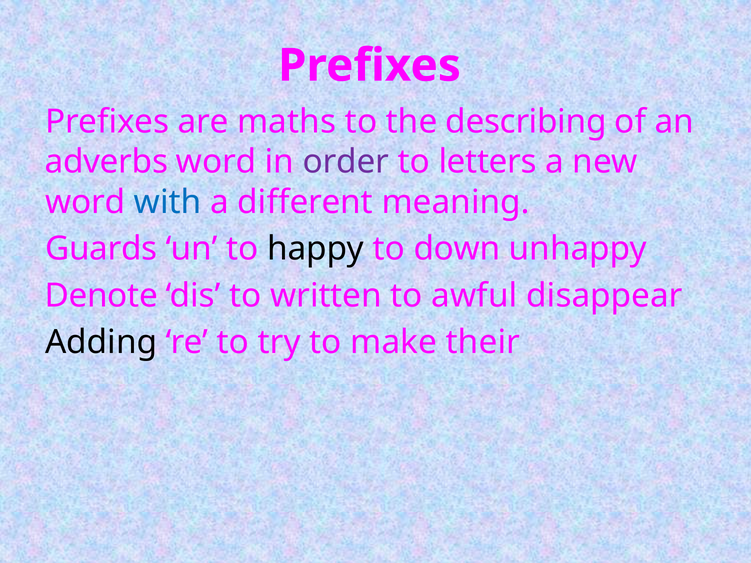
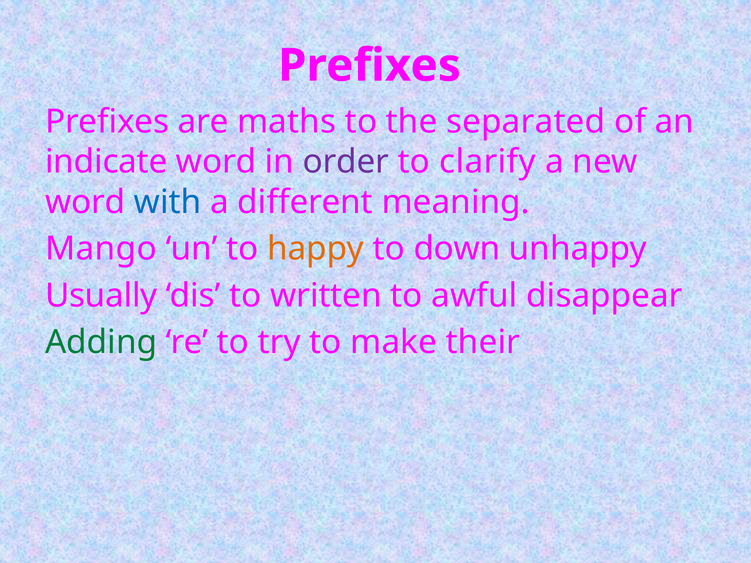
describing: describing -> separated
adverbs: adverbs -> indicate
letters: letters -> clarify
Guards: Guards -> Mango
happy colour: black -> orange
Denote: Denote -> Usually
Adding colour: black -> green
